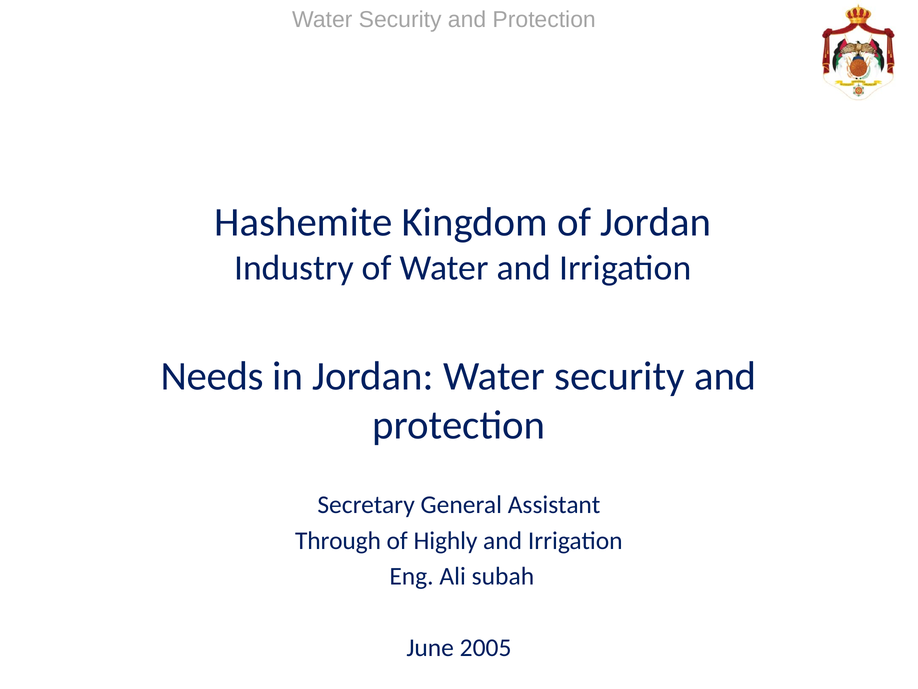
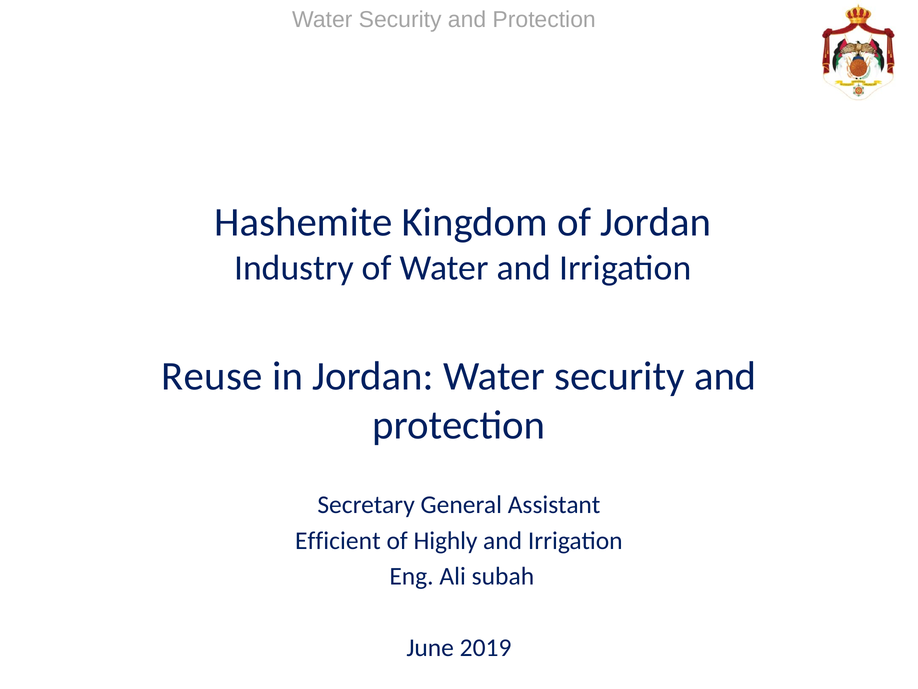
Needs: Needs -> Reuse
Through: Through -> Efficient
2005: 2005 -> 2019
